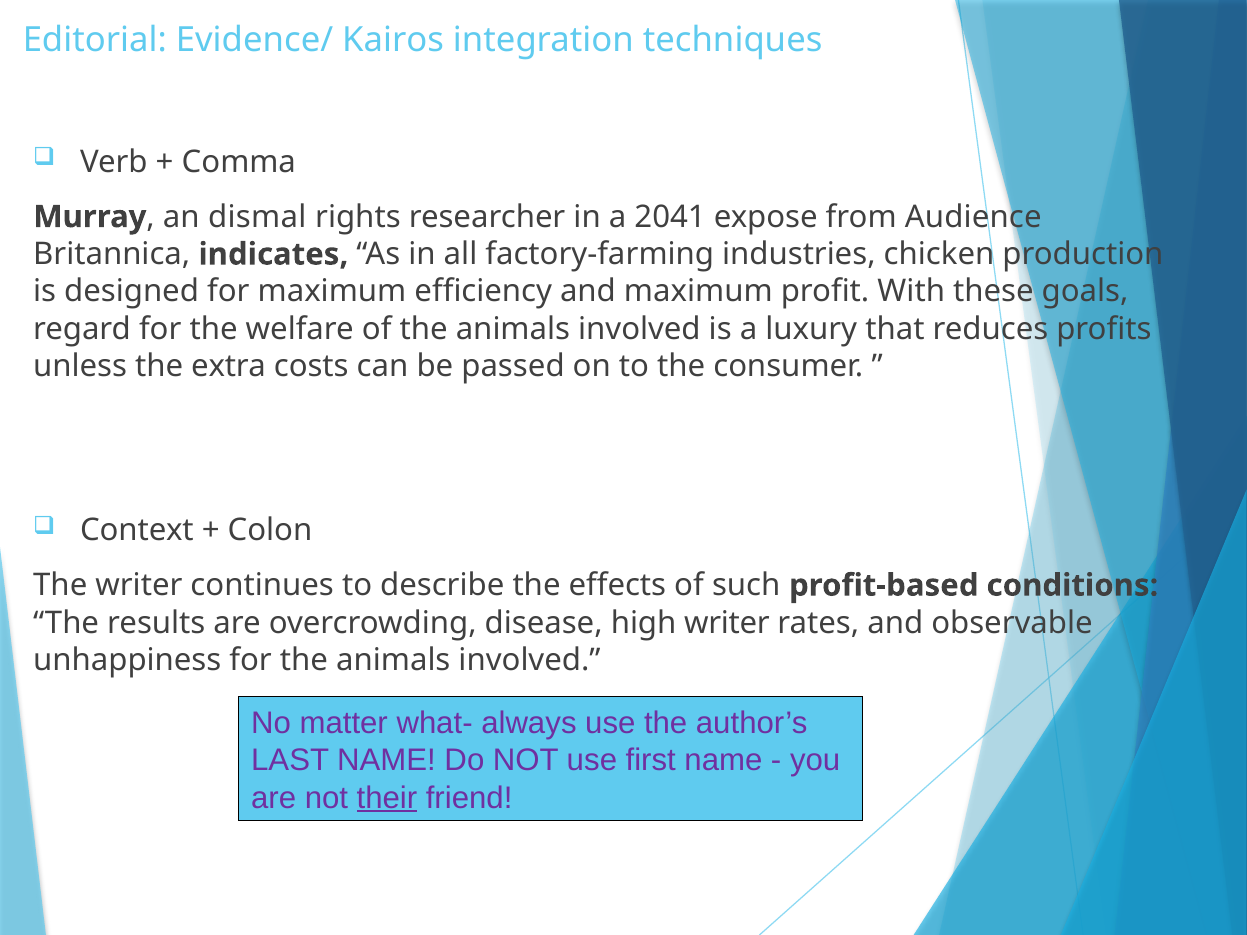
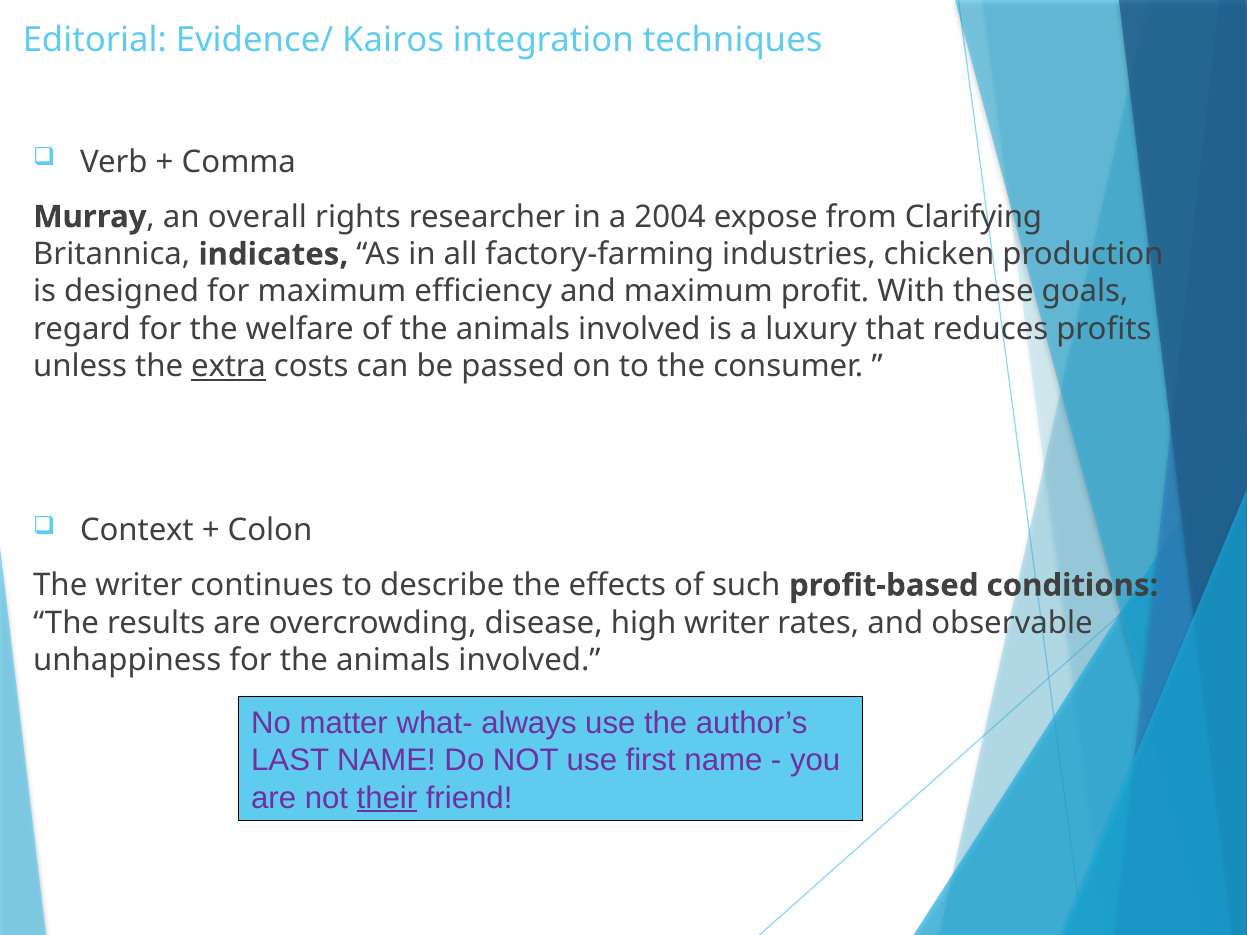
dismal: dismal -> overall
2041: 2041 -> 2004
Audience: Audience -> Clarifying
extra underline: none -> present
